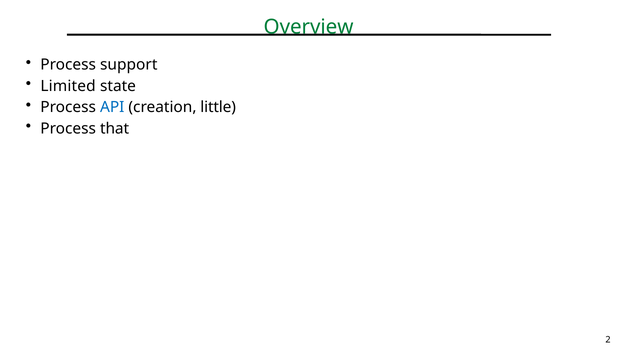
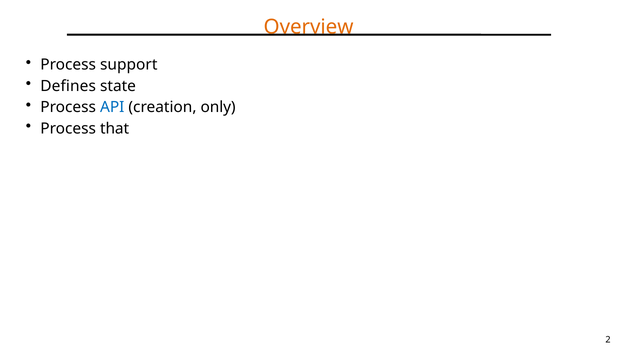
Overview colour: green -> orange
Limited: Limited -> Defines
little: little -> only
